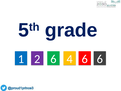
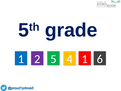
2 6: 6 -> 5
4 6: 6 -> 1
